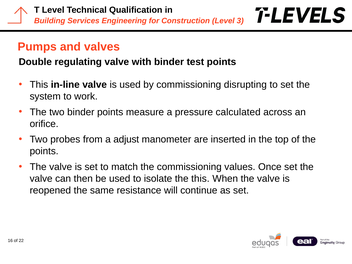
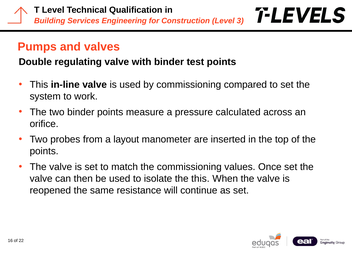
disrupting: disrupting -> compared
adjust: adjust -> layout
